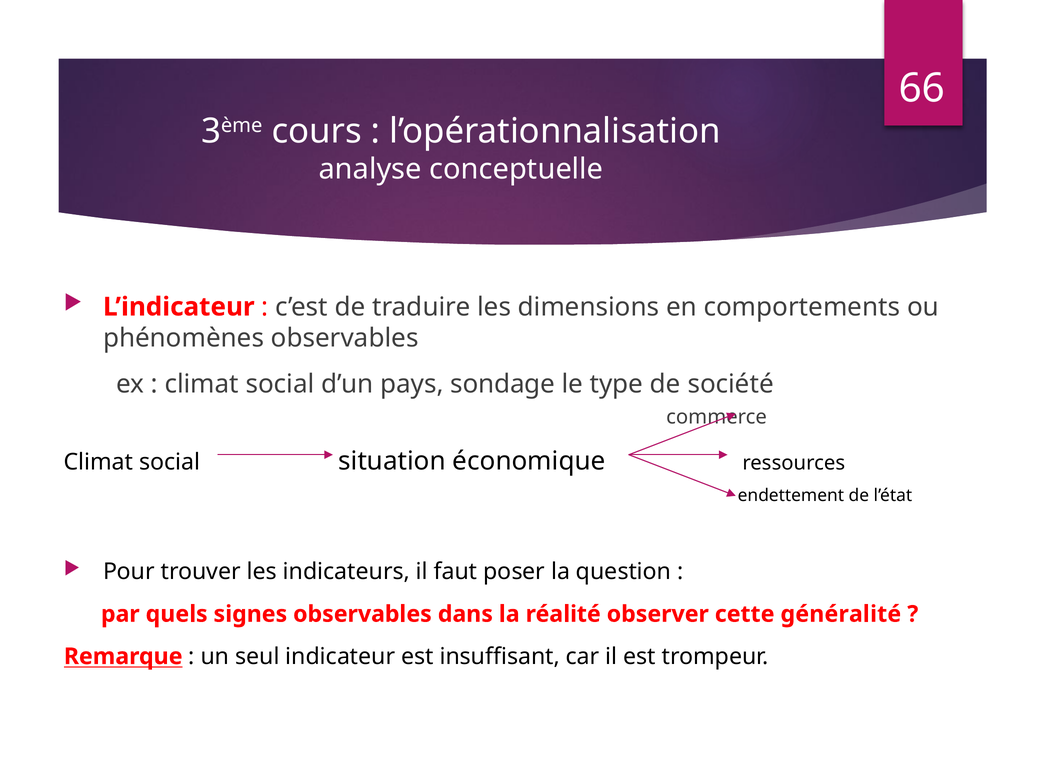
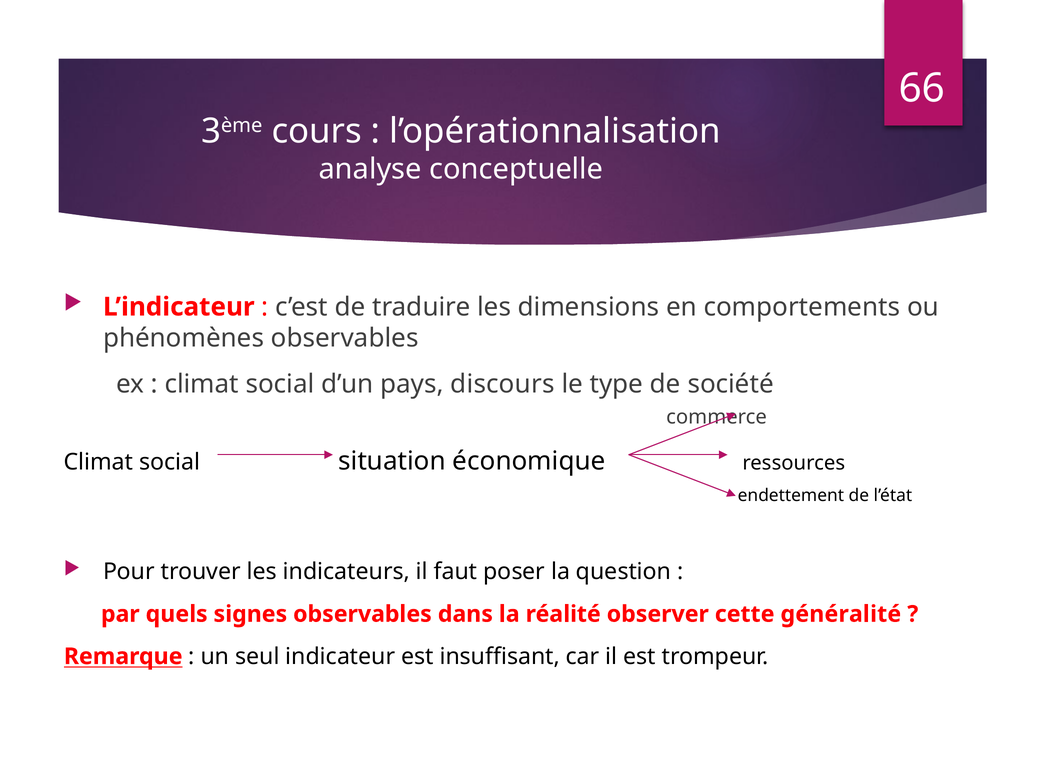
sondage: sondage -> discours
